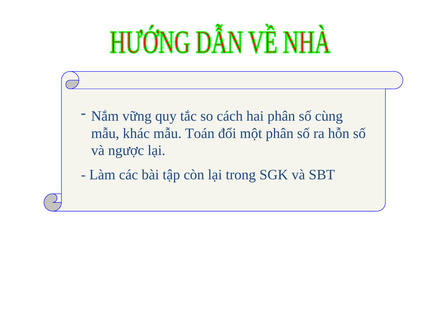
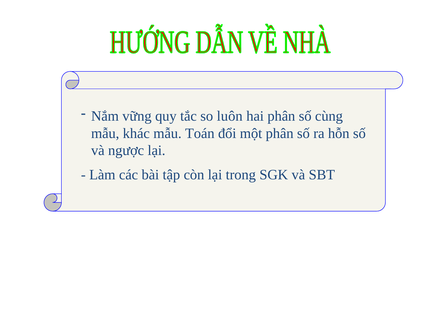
cách: cách -> luôn
